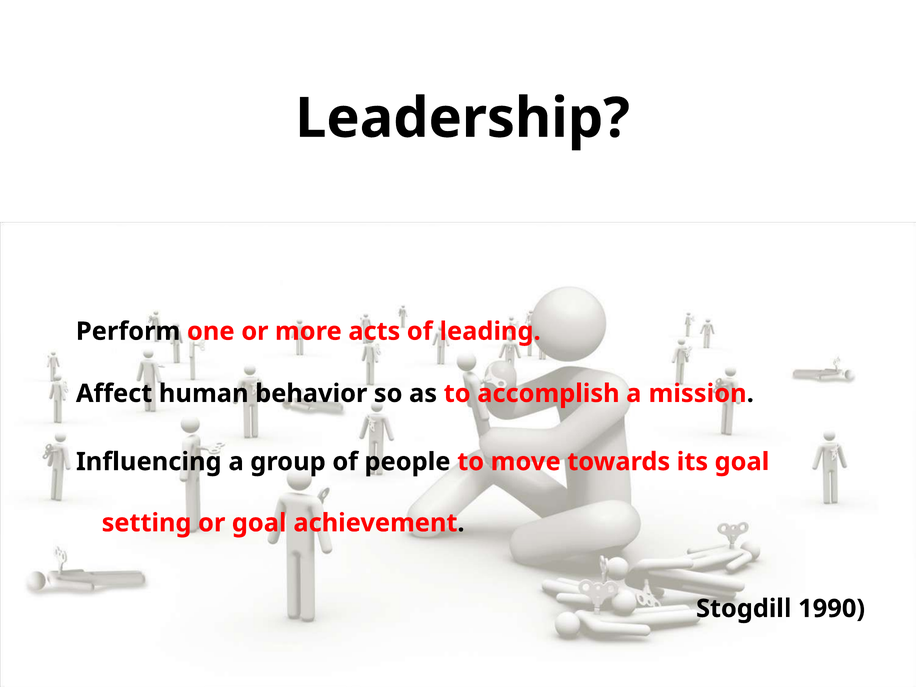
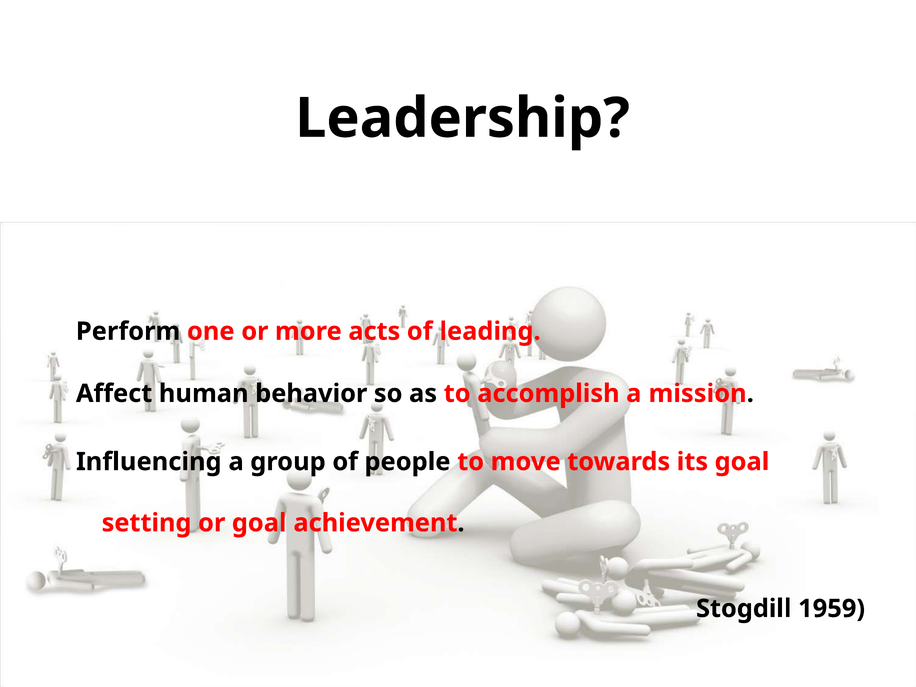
1990: 1990 -> 1959
